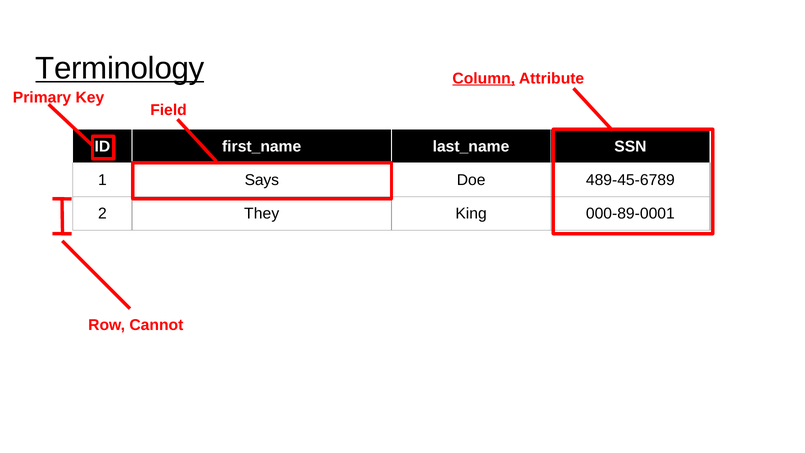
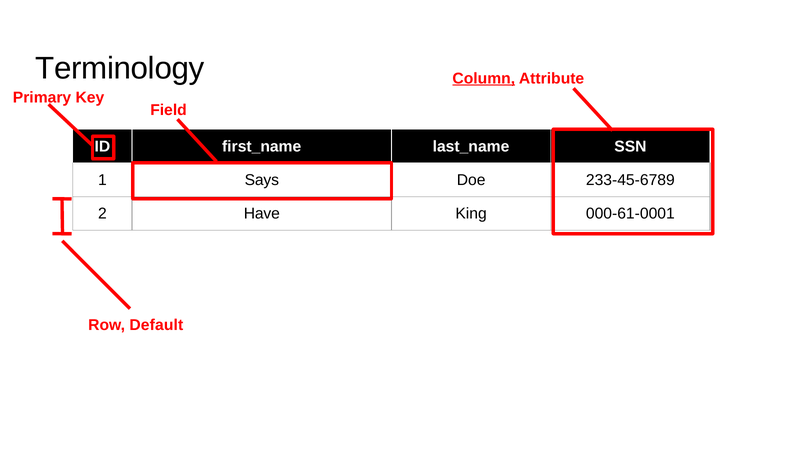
Terminology underline: present -> none
489-45-6789: 489-45-6789 -> 233-45-6789
They: They -> Have
000-89-0001: 000-89-0001 -> 000-61-0001
Cannot: Cannot -> Default
